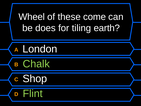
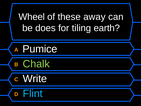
come: come -> away
London: London -> Pumice
Shop: Shop -> Write
Flint colour: light green -> light blue
